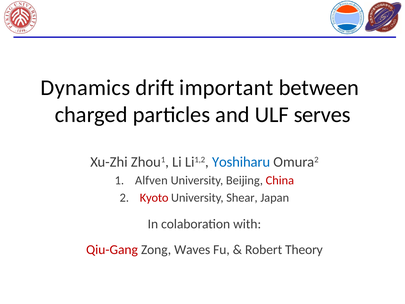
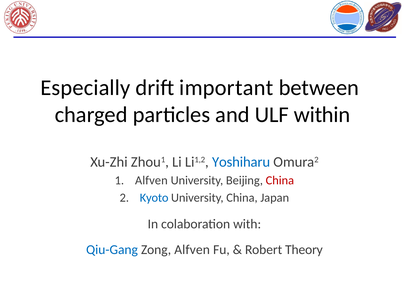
Dynamics: Dynamics -> Especially
serves: serves -> within
Kyoto colour: red -> blue
University Shear: Shear -> China
Qiu-Gang colour: red -> blue
Zong Waves: Waves -> Alfven
